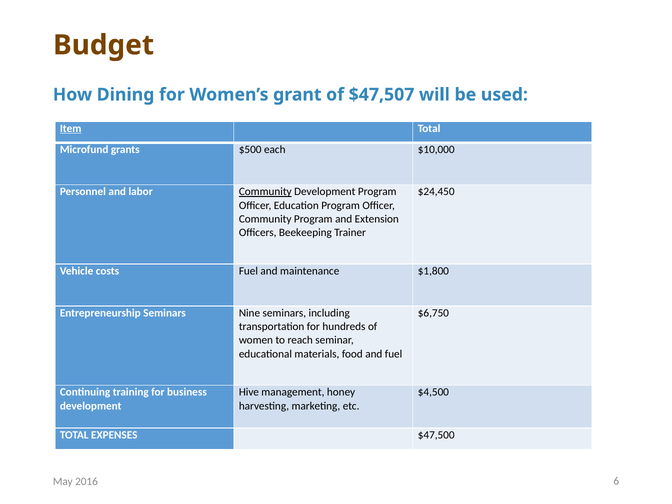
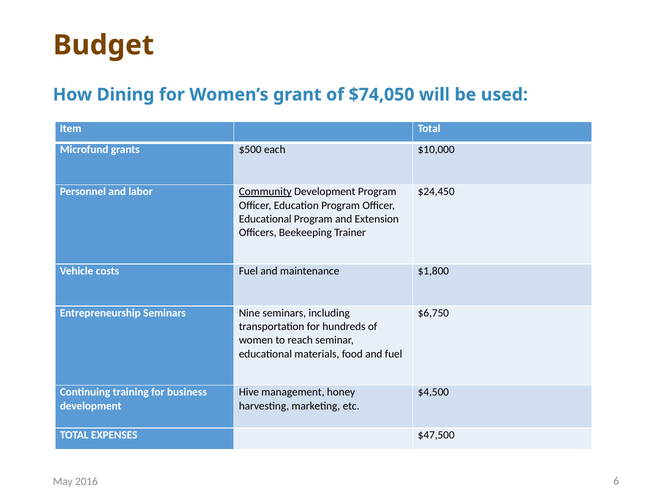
$47,507: $47,507 -> $74,050
Item underline: present -> none
Community at (265, 219): Community -> Educational
